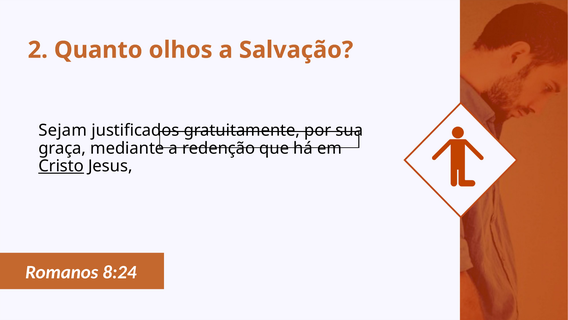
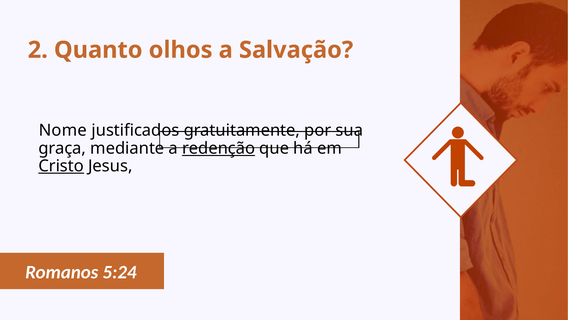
Sejam: Sejam -> Nome
redenção underline: none -> present
8:24: 8:24 -> 5:24
